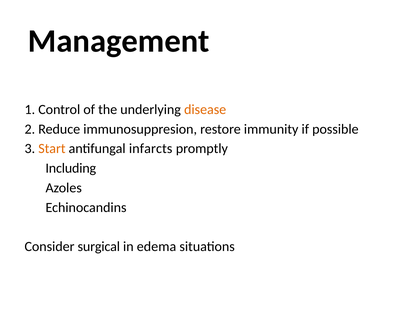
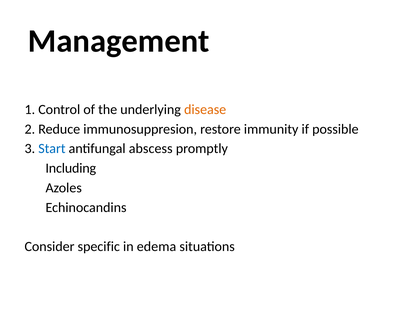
Start colour: orange -> blue
infarcts: infarcts -> abscess
surgical: surgical -> specific
